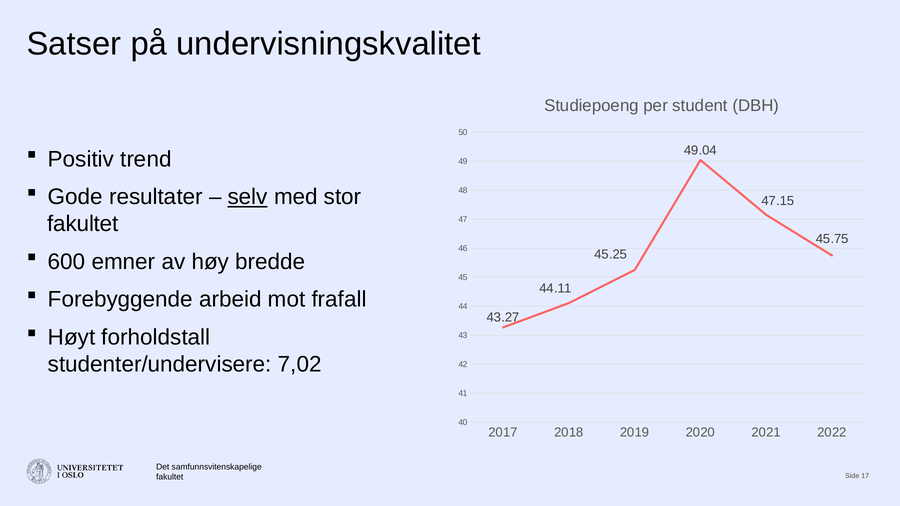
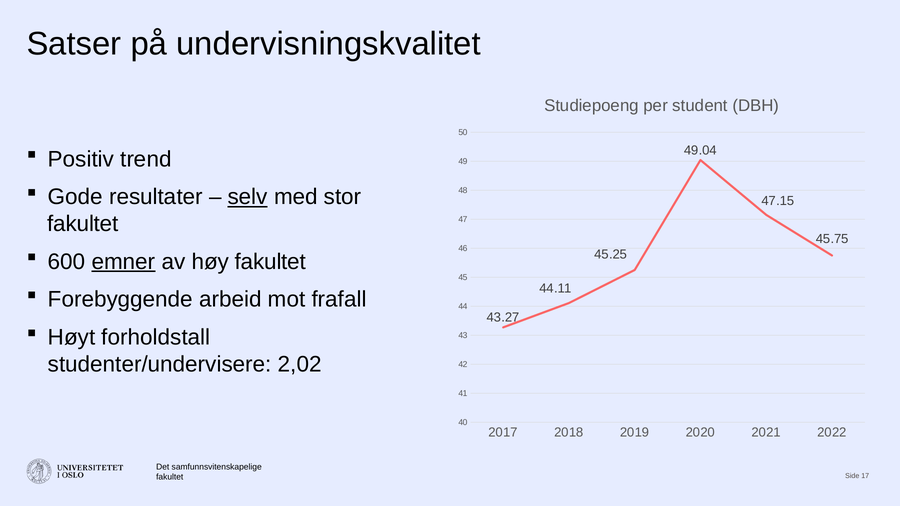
emner underline: none -> present
høy bredde: bredde -> fakultet
7,02: 7,02 -> 2,02
